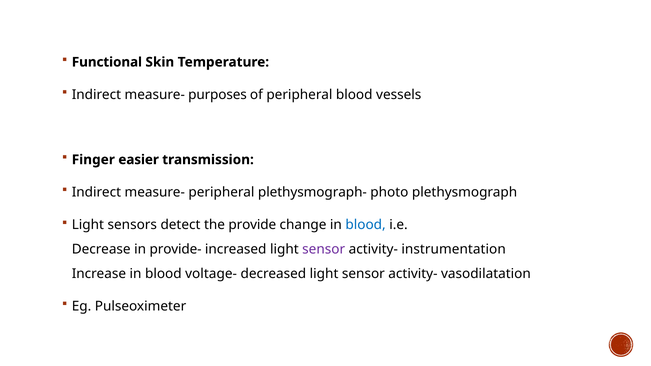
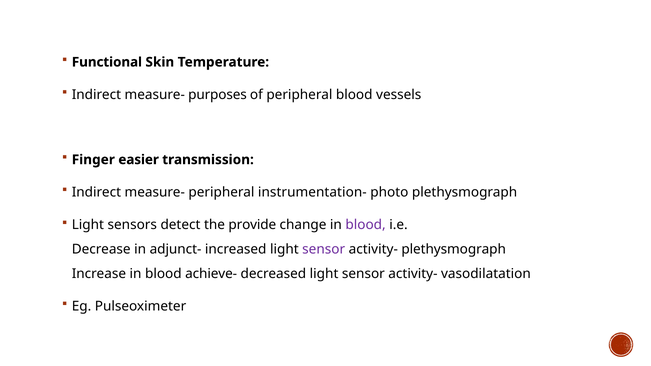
plethysmograph-: plethysmograph- -> instrumentation-
blood at (366, 225) colour: blue -> purple
provide-: provide- -> adjunct-
activity- instrumentation: instrumentation -> plethysmograph
voltage-: voltage- -> achieve-
